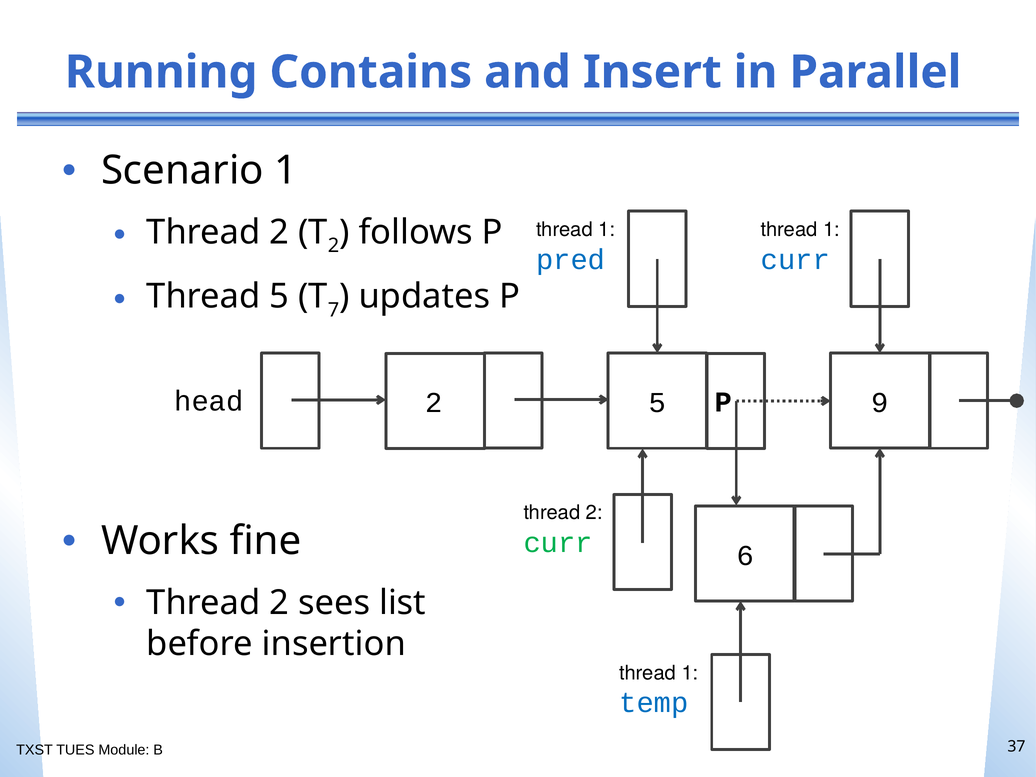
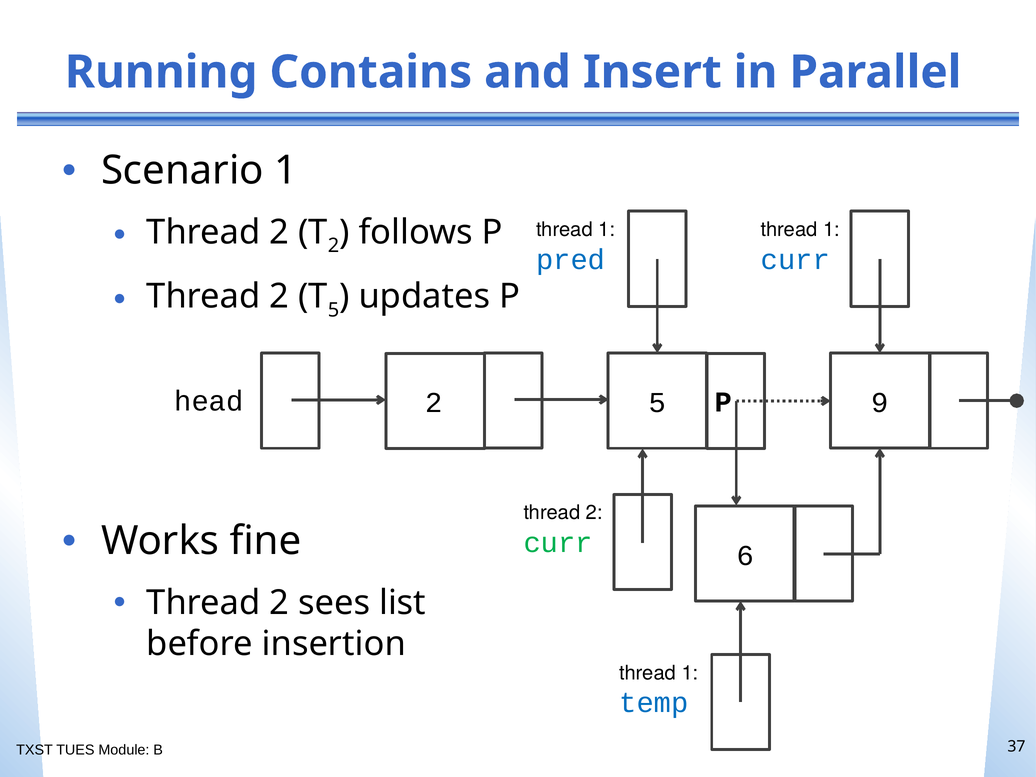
5 at (279, 297): 5 -> 2
7 at (334, 310): 7 -> 5
